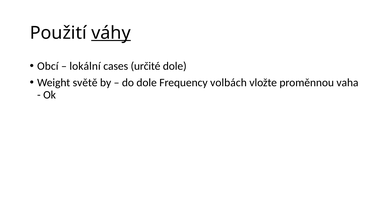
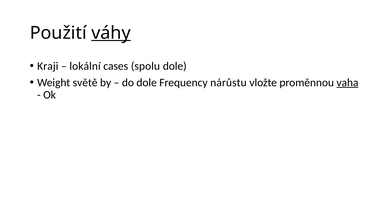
Obcí: Obcí -> Kraji
určité: určité -> spolu
volbách: volbách -> nárůstu
vaha underline: none -> present
